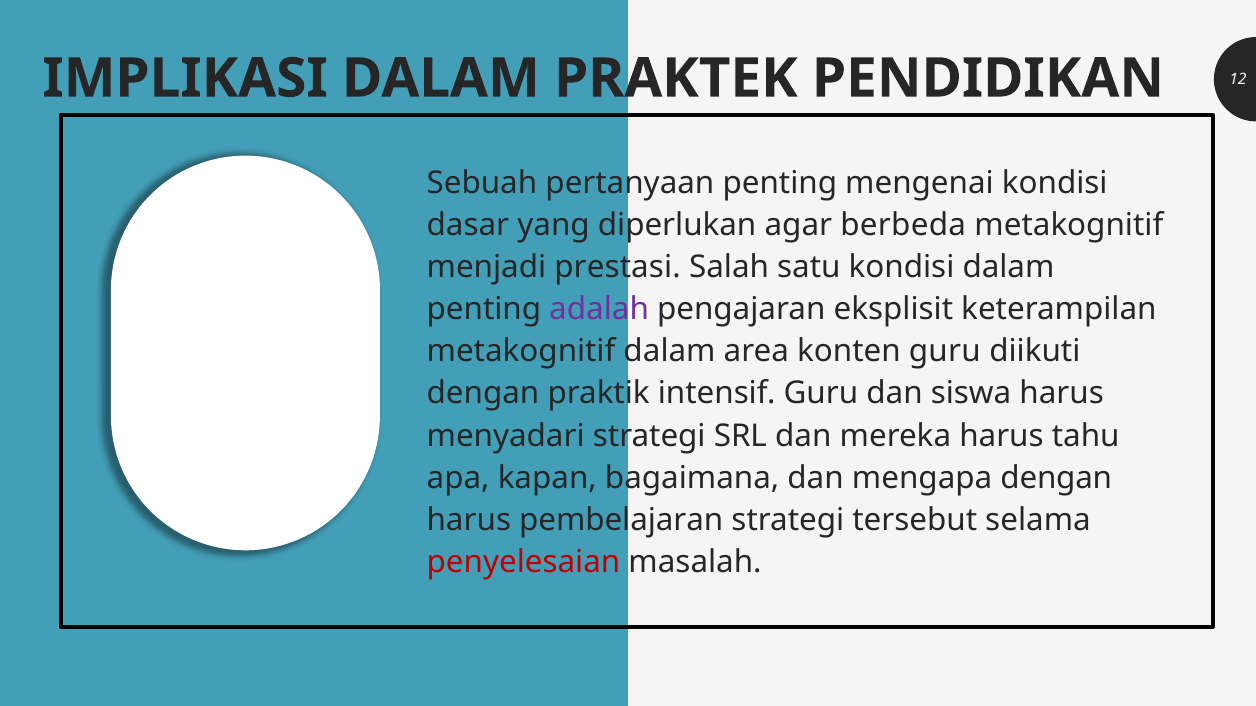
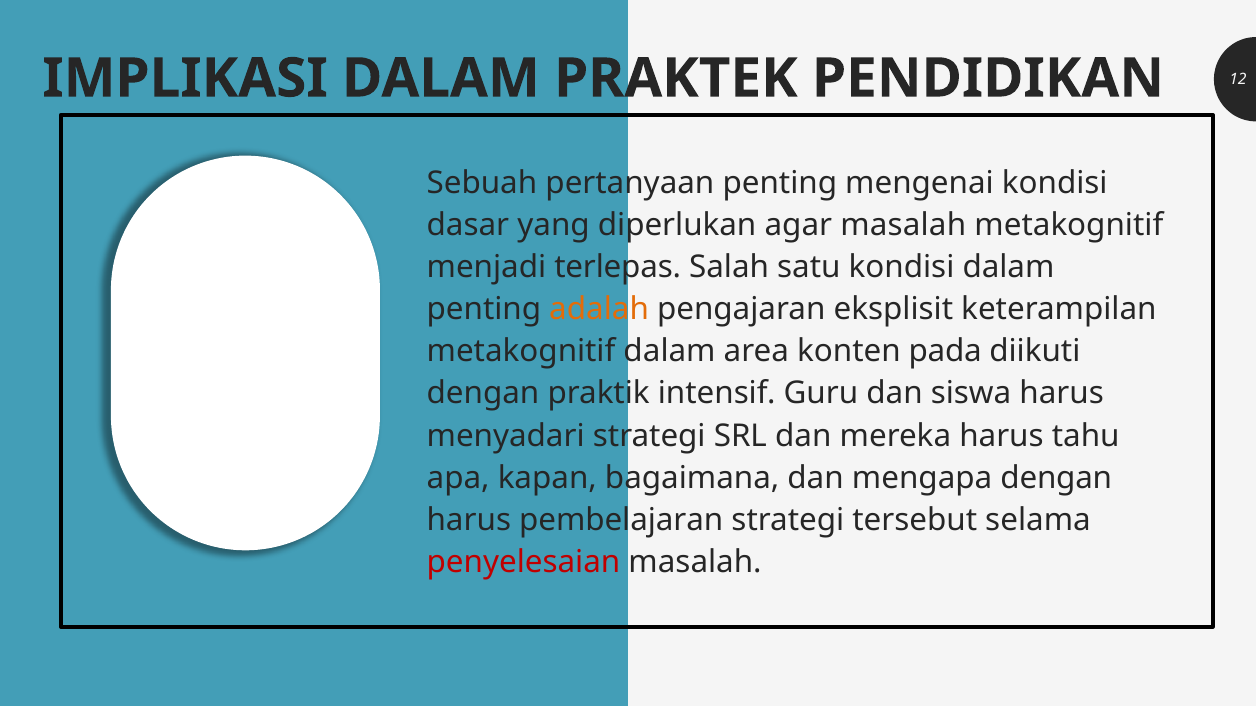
agar berbeda: berbeda -> masalah
prestasi: prestasi -> terlepas
adalah colour: purple -> orange
konten guru: guru -> pada
